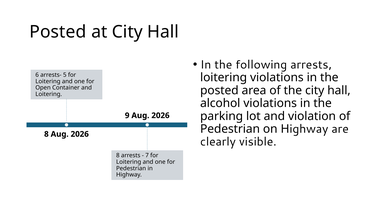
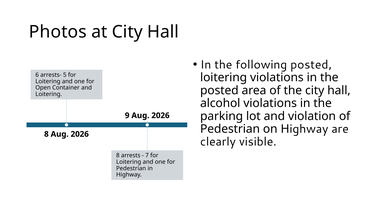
Posted at (58, 32): Posted -> Photos
following arrests: arrests -> posted
